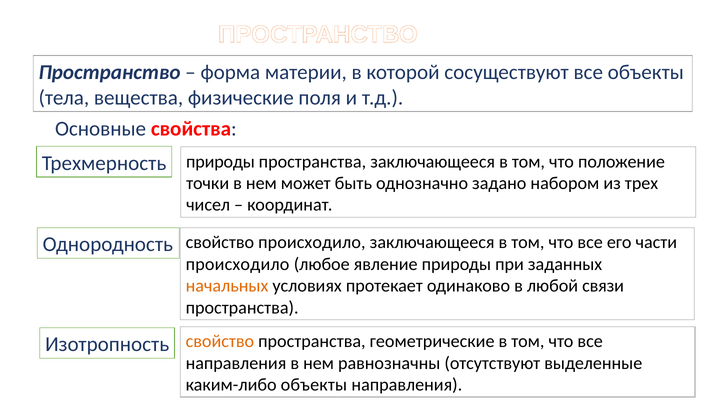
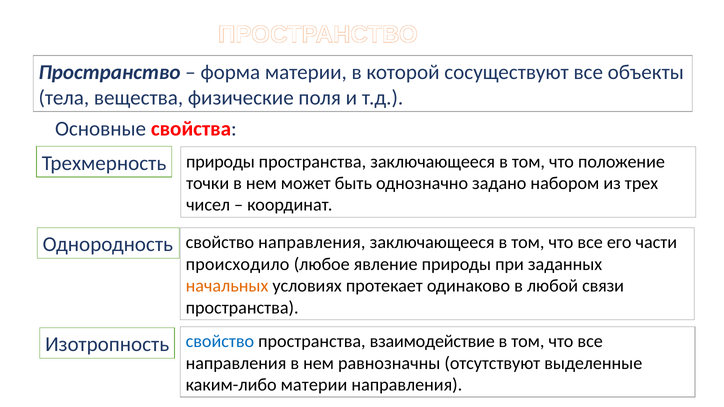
свойство происходило: происходило -> направления
свойство at (220, 342) colour: orange -> blue
геометрические: геометрические -> взаимодействие
каким-либо объекты: объекты -> материи
